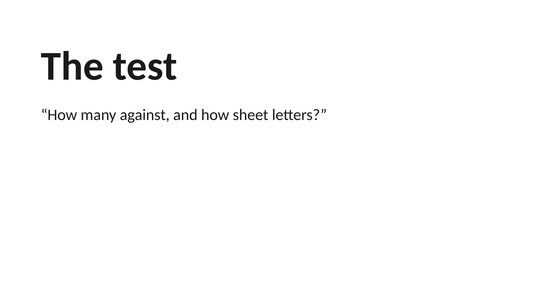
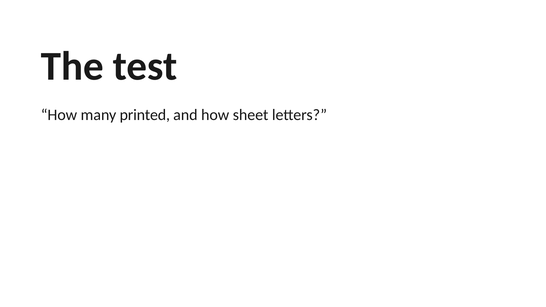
against: against -> printed
